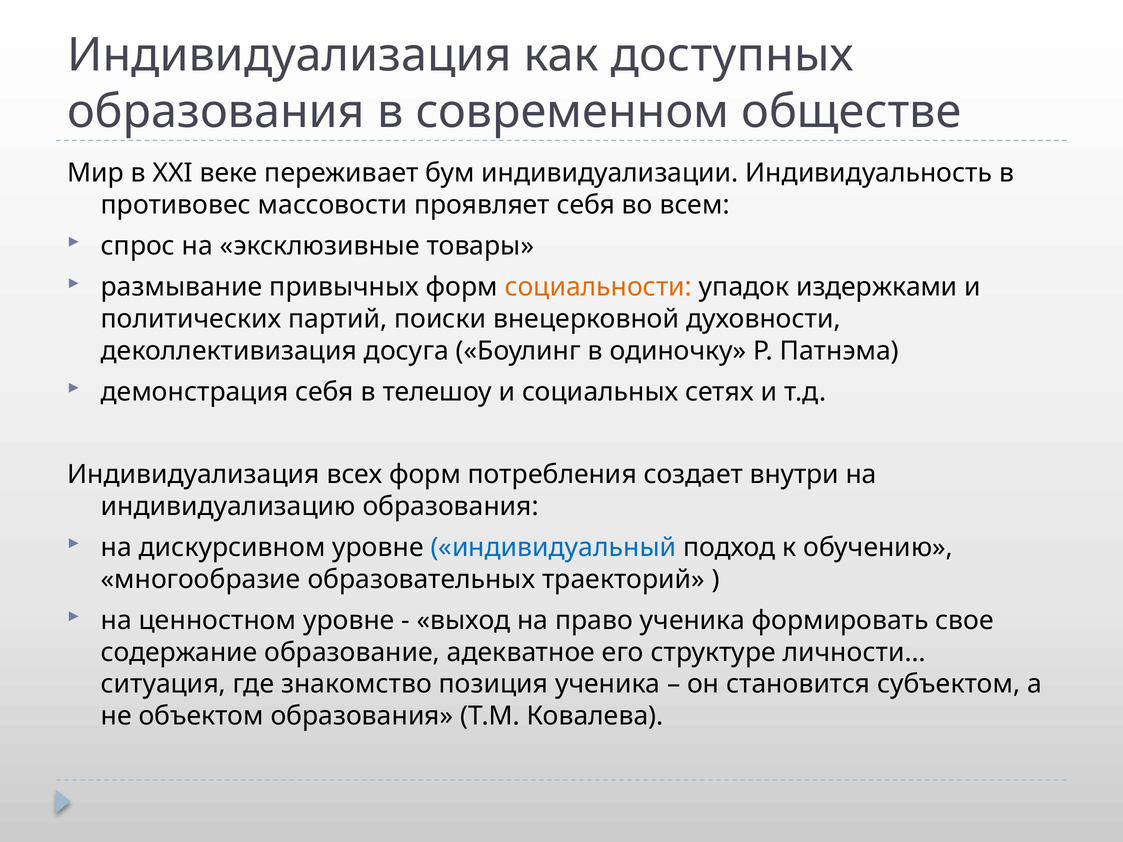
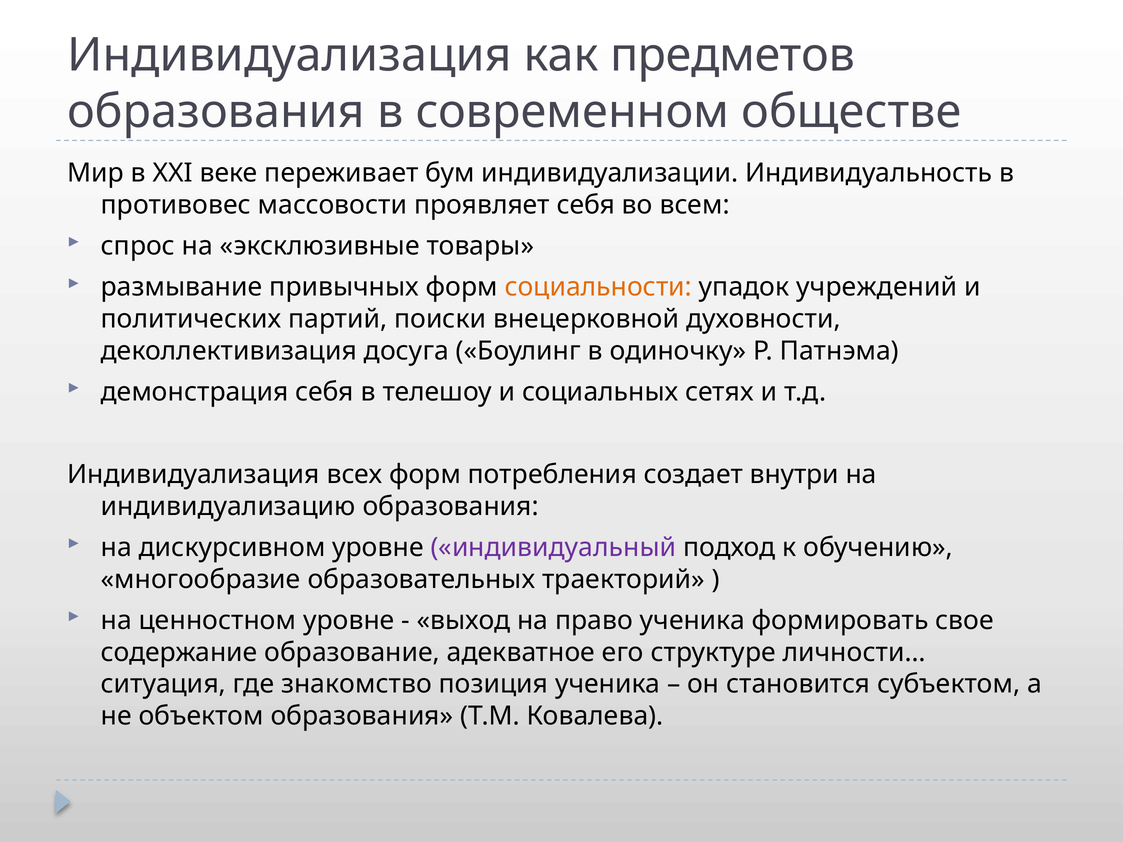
доступных: доступных -> предметов
издержками: издержками -> учреждений
индивидуальный colour: blue -> purple
